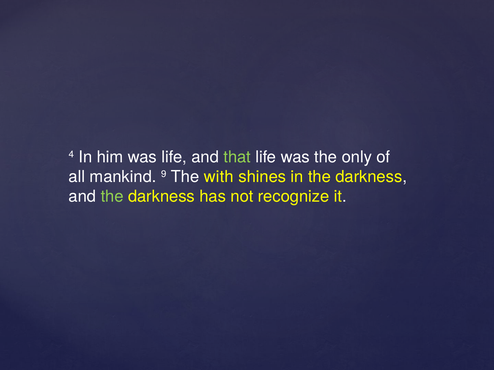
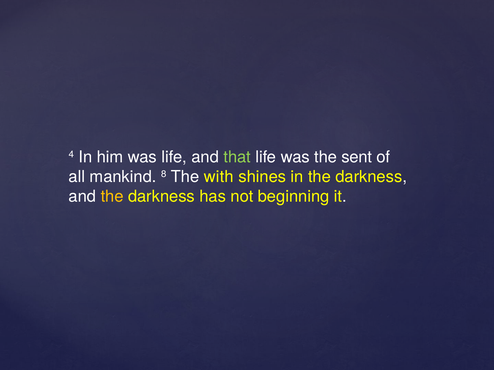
only: only -> sent
9: 9 -> 8
the at (112, 197) colour: light green -> yellow
recognize: recognize -> beginning
